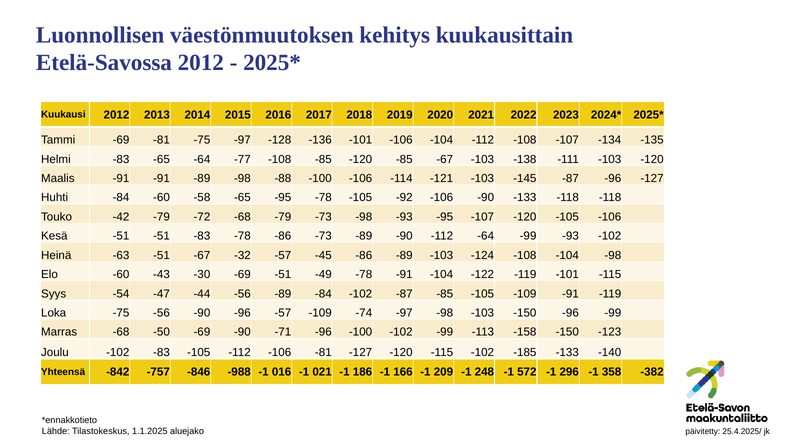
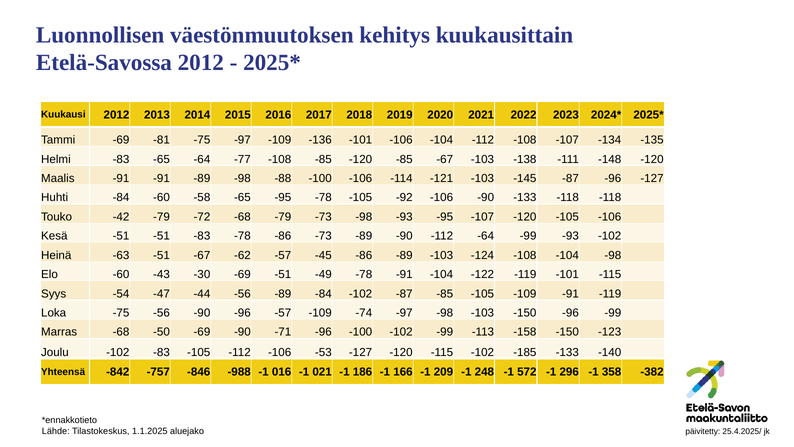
-97 -128: -128 -> -109
-111 -103: -103 -> -148
-32: -32 -> -62
-106 -81: -81 -> -53
